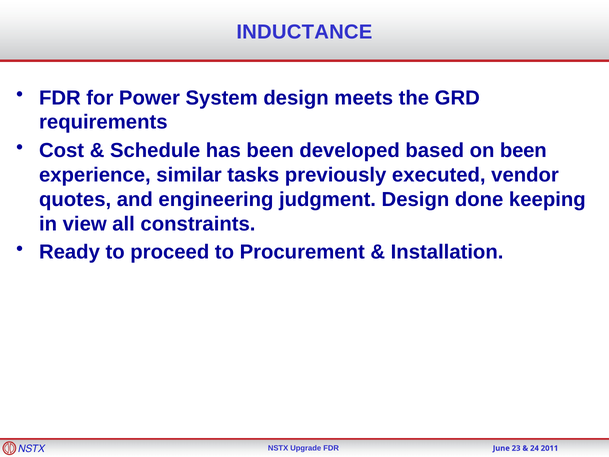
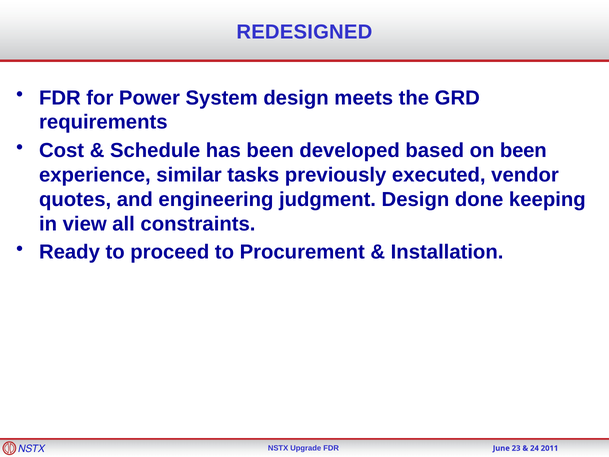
INDUCTANCE: INDUCTANCE -> REDESIGNED
